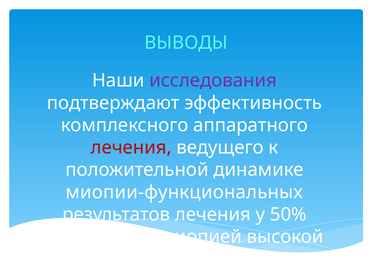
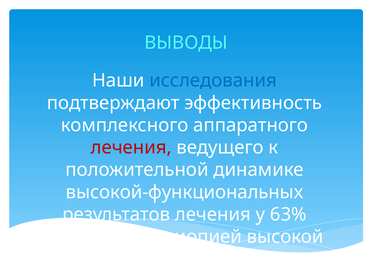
исследования colour: purple -> blue
миопии-функциональных: миопии-функциональных -> высокой-функциональных
50%: 50% -> 63%
